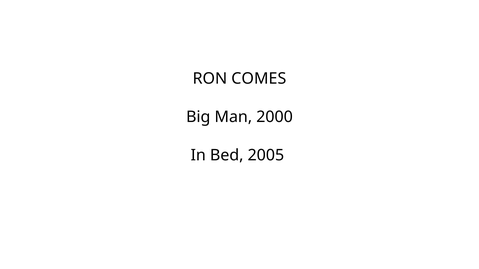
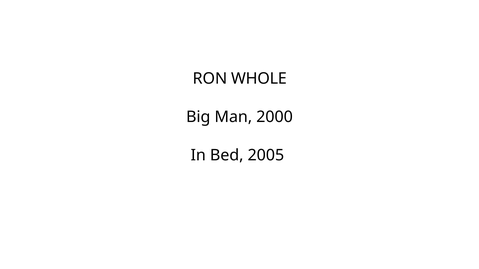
COMES: COMES -> WHOLE
